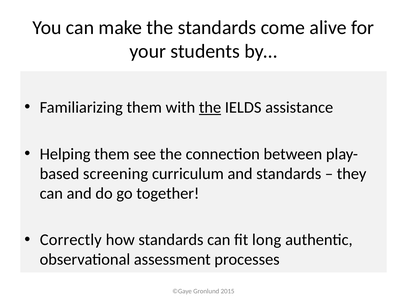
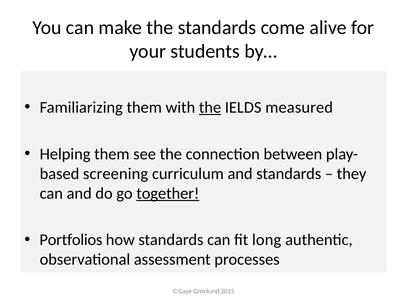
assistance: assistance -> measured
together underline: none -> present
Correctly: Correctly -> Portfolios
